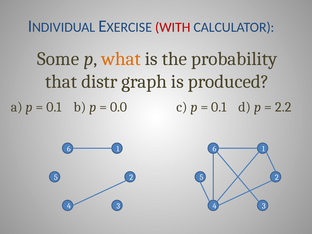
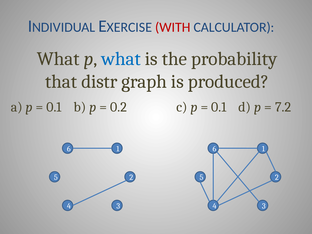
Some at (58, 59): Some -> What
what at (121, 59) colour: orange -> blue
0.0: 0.0 -> 0.2
2.2: 2.2 -> 7.2
